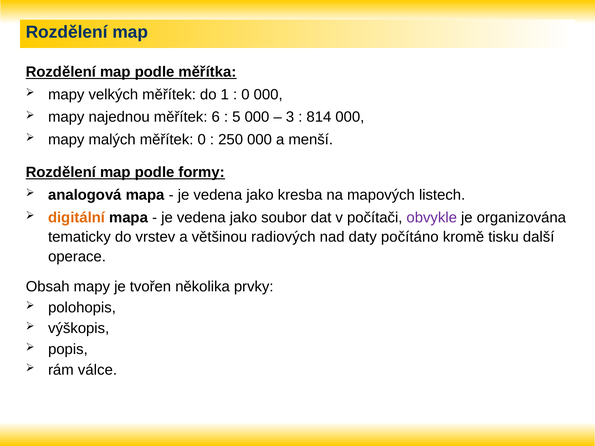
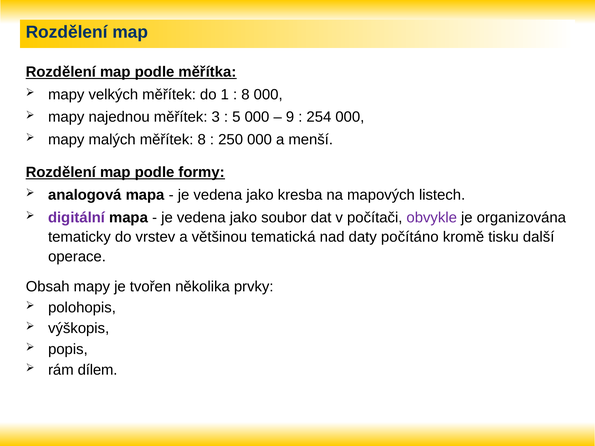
0 at (245, 95): 0 -> 8
6: 6 -> 3
3: 3 -> 9
814: 814 -> 254
měřítek 0: 0 -> 8
digitální colour: orange -> purple
radiových: radiových -> tematická
válce: válce -> dílem
